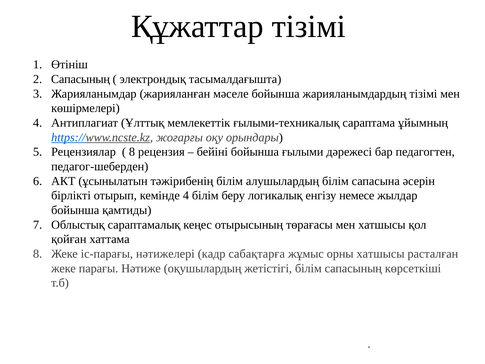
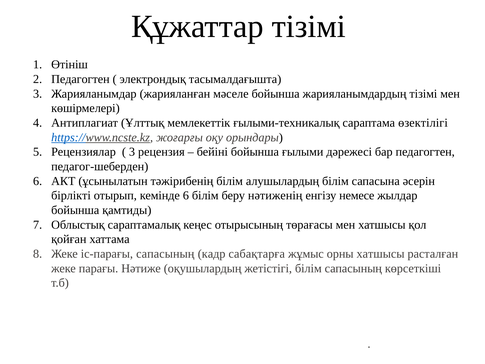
2 Сапасының: Сапасының -> Педагогтен
ұйымның: ұйымның -> өзектілігі
8 at (132, 152): 8 -> 3
кемінде 4: 4 -> 6
логикалық: логикалық -> нәтиженің
іс-парағы нәтижелері: нәтижелері -> сапасының
